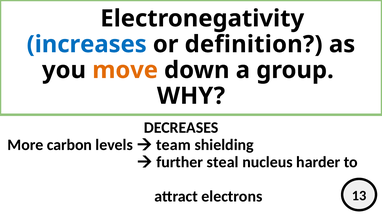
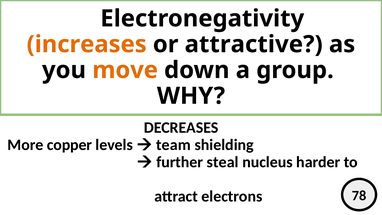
increases colour: blue -> orange
definition: definition -> attractive
carbon: carbon -> copper
13: 13 -> 78
